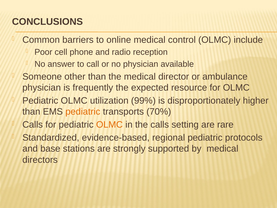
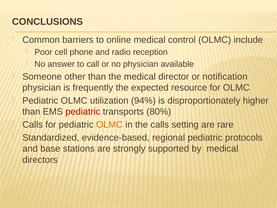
ambulance: ambulance -> notification
99%: 99% -> 94%
pediatric at (83, 112) colour: orange -> red
70%: 70% -> 80%
